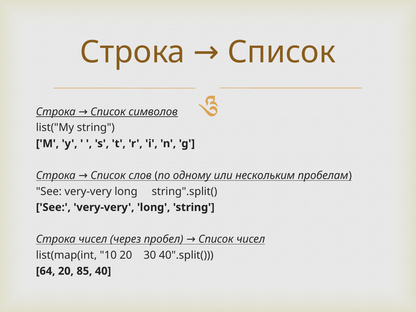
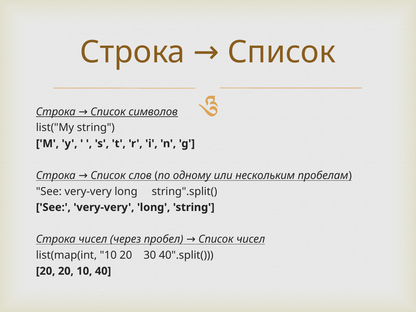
64 at (46, 271): 64 -> 20
20 85: 85 -> 10
